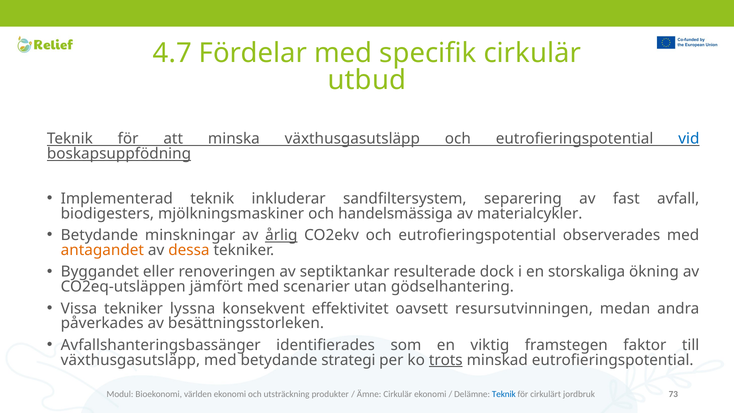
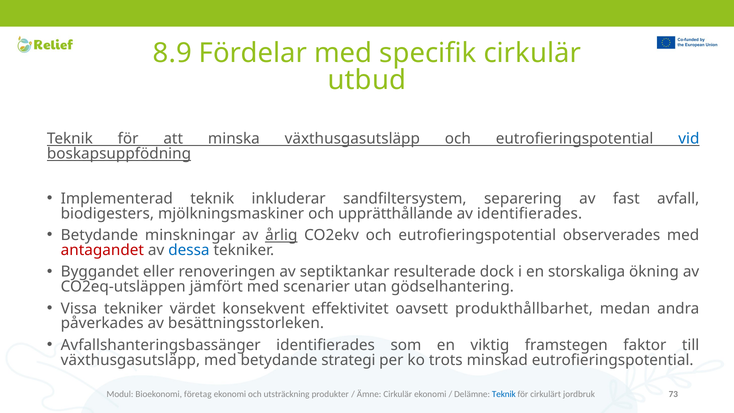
4.7: 4.7 -> 8.9
handelsmässiga: handelsmässiga -> upprätthållande
av materialcykler: materialcykler -> identifierades
antagandet colour: orange -> red
dessa colour: orange -> blue
lyssna: lyssna -> värdet
resursutvinningen: resursutvinningen -> produkthållbarhet
trots underline: present -> none
världen: världen -> företag
